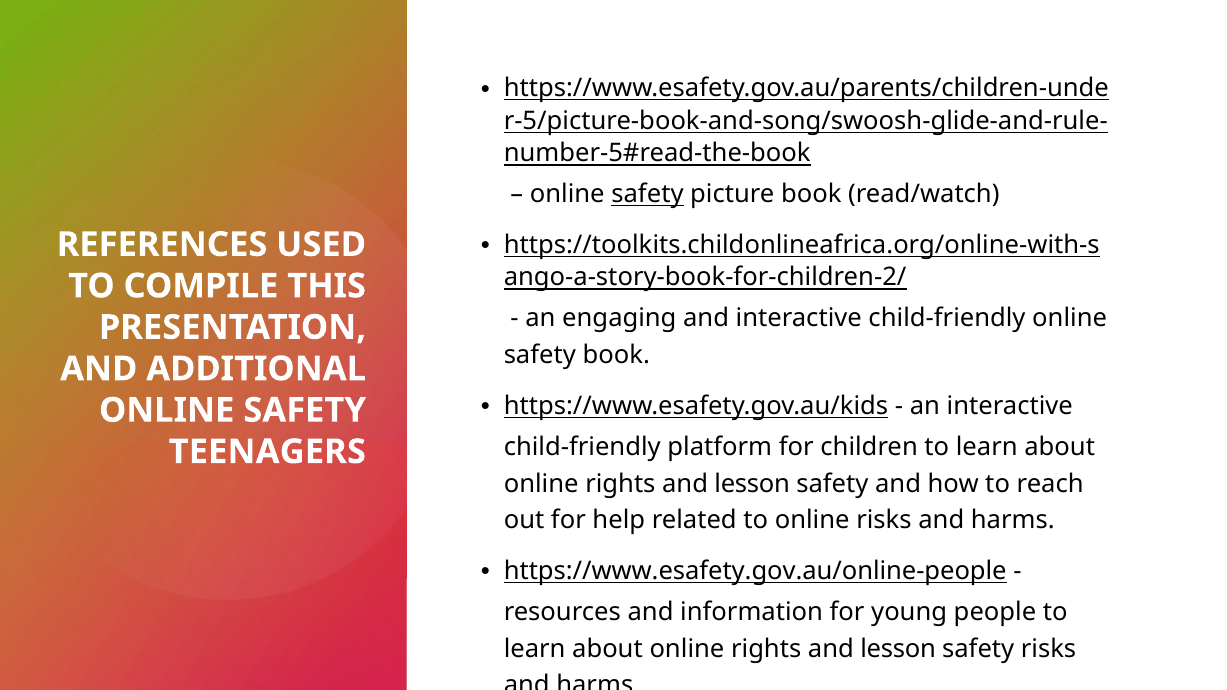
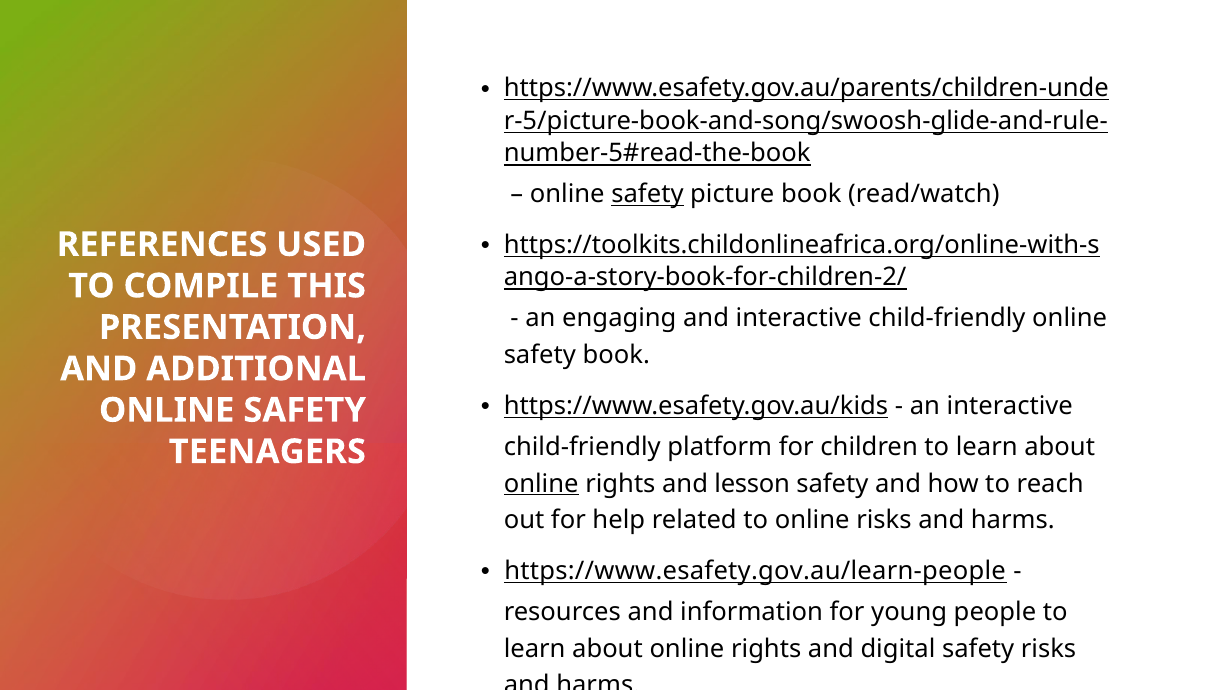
online at (541, 484) underline: none -> present
https://www.esafety.gov.au/online-people: https://www.esafety.gov.au/online-people -> https://www.esafety.gov.au/learn-people
lesson at (898, 649): lesson -> digital
